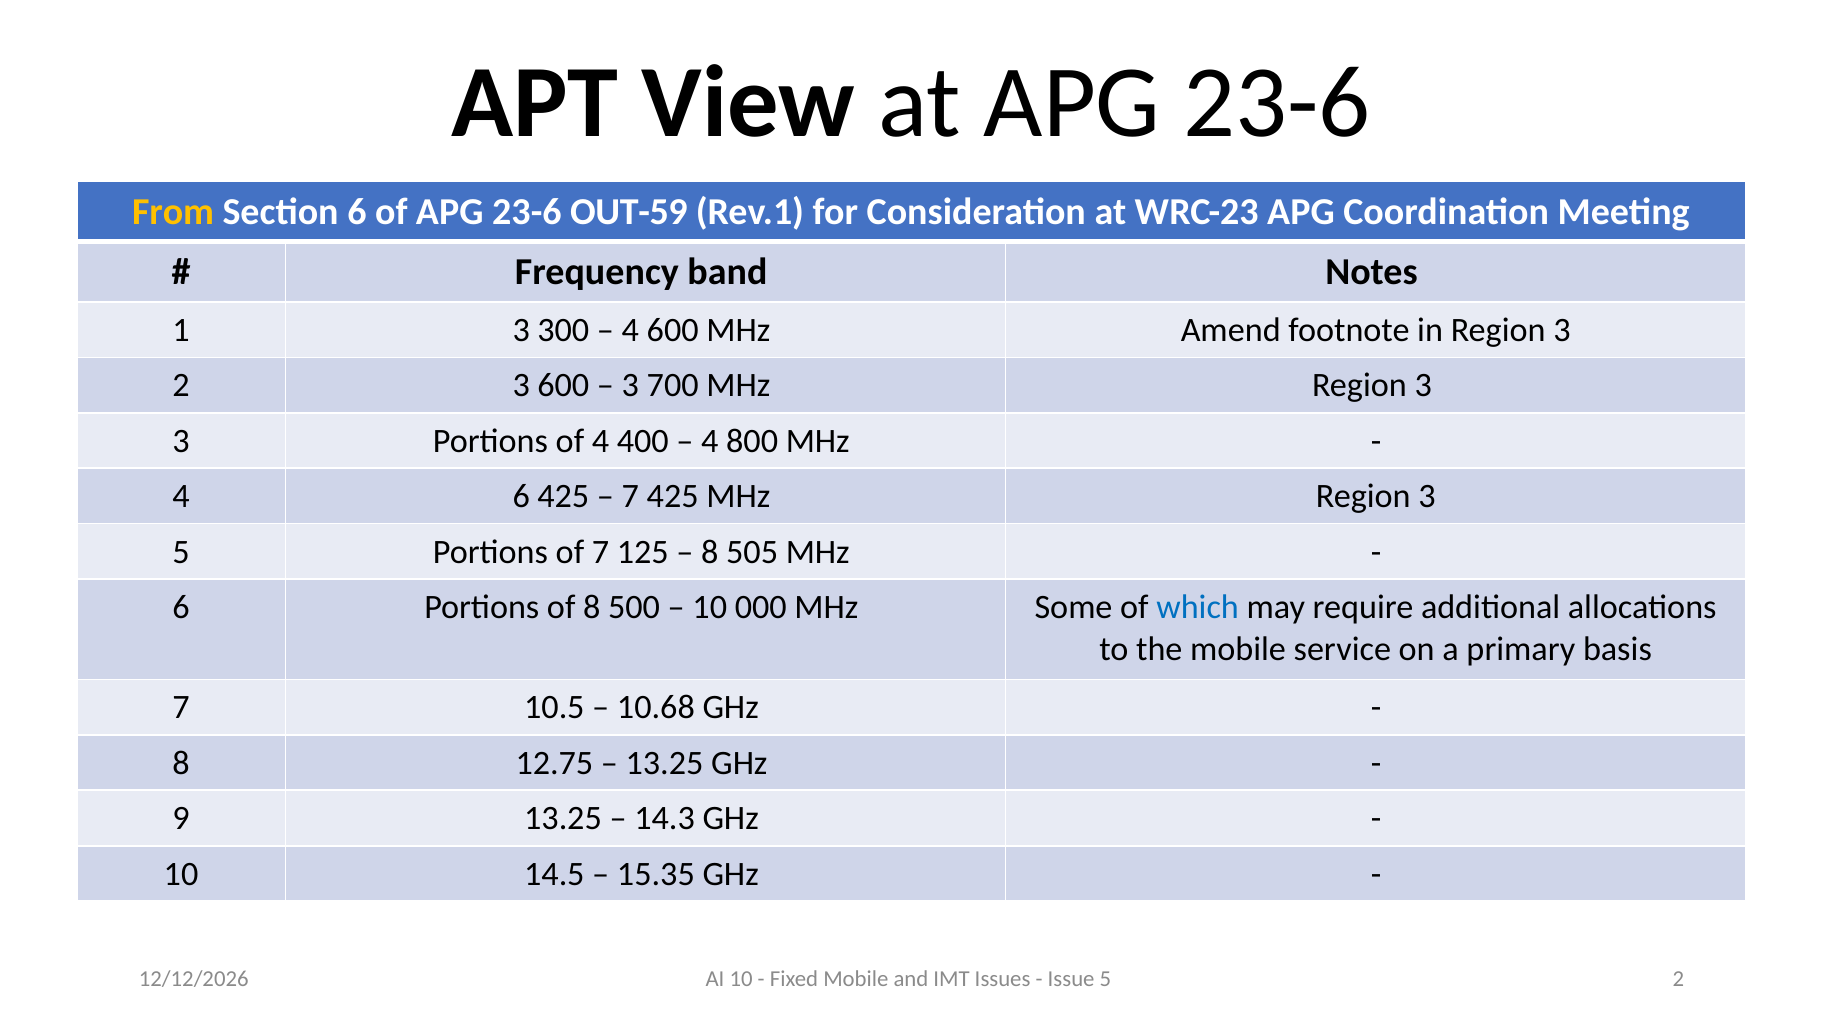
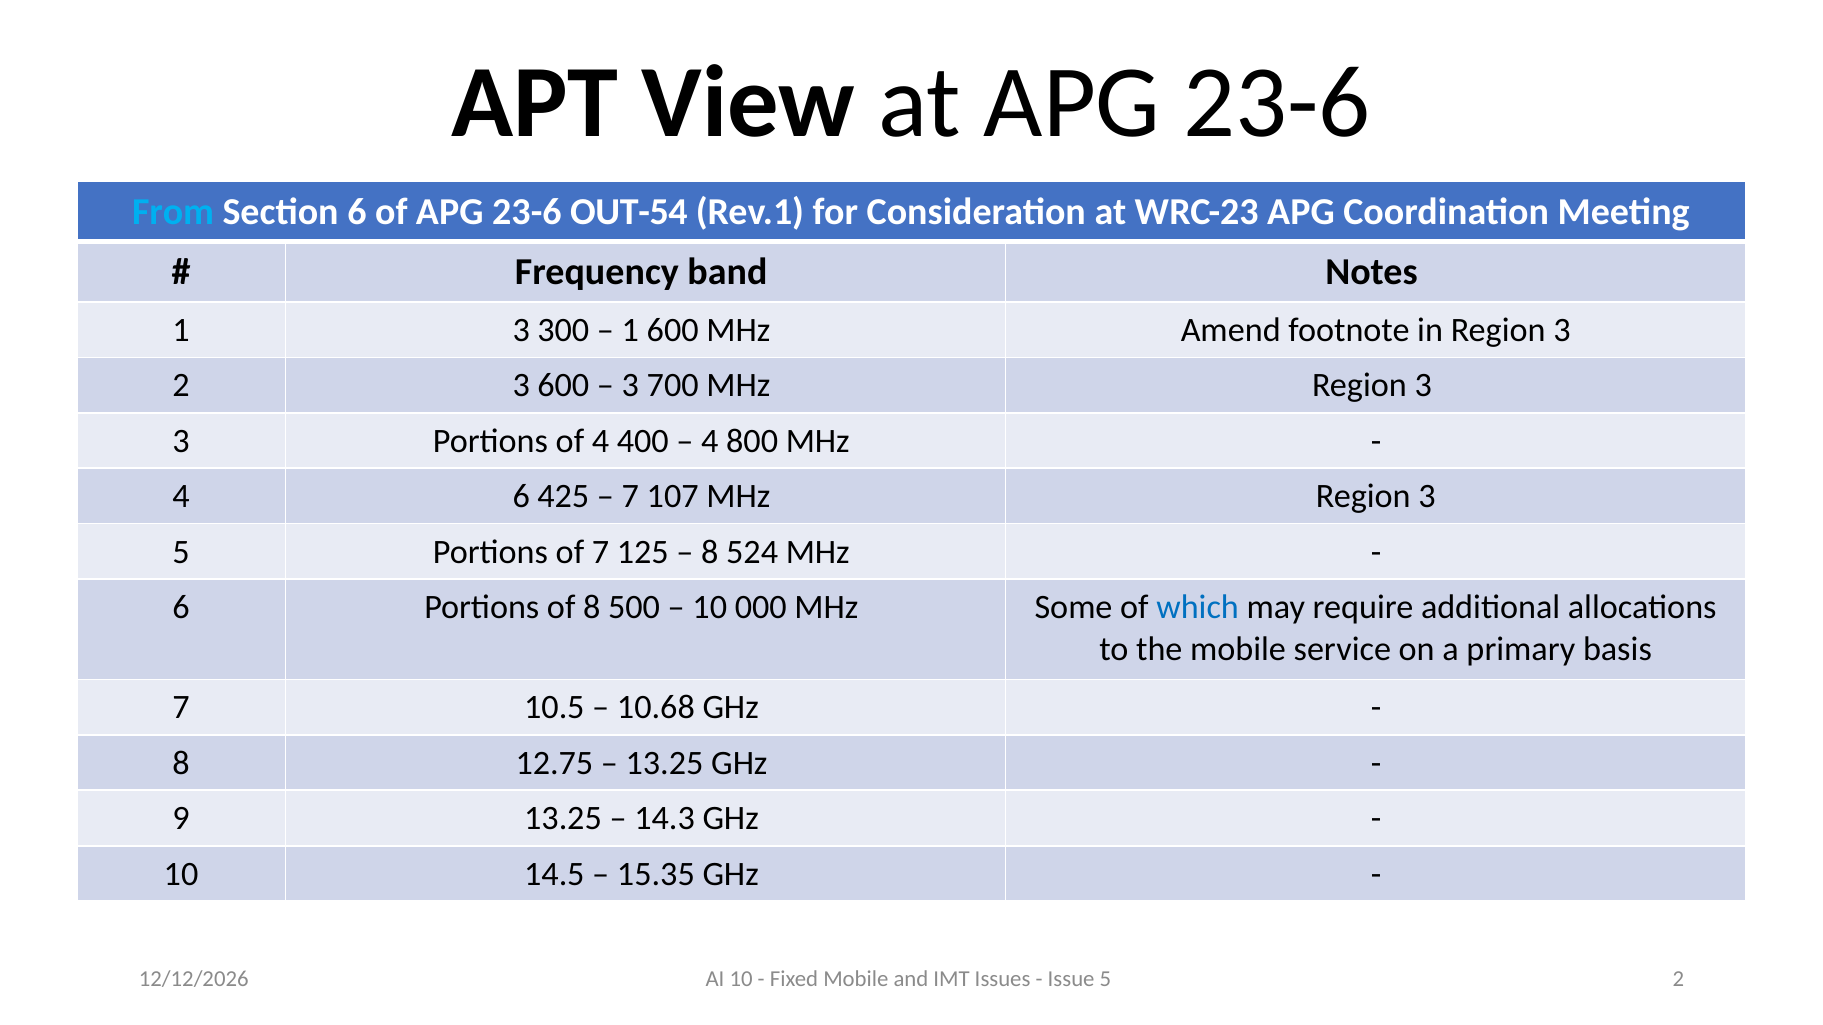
From colour: yellow -> light blue
OUT-59: OUT-59 -> OUT-54
4 at (630, 330): 4 -> 1
7 425: 425 -> 107
505: 505 -> 524
